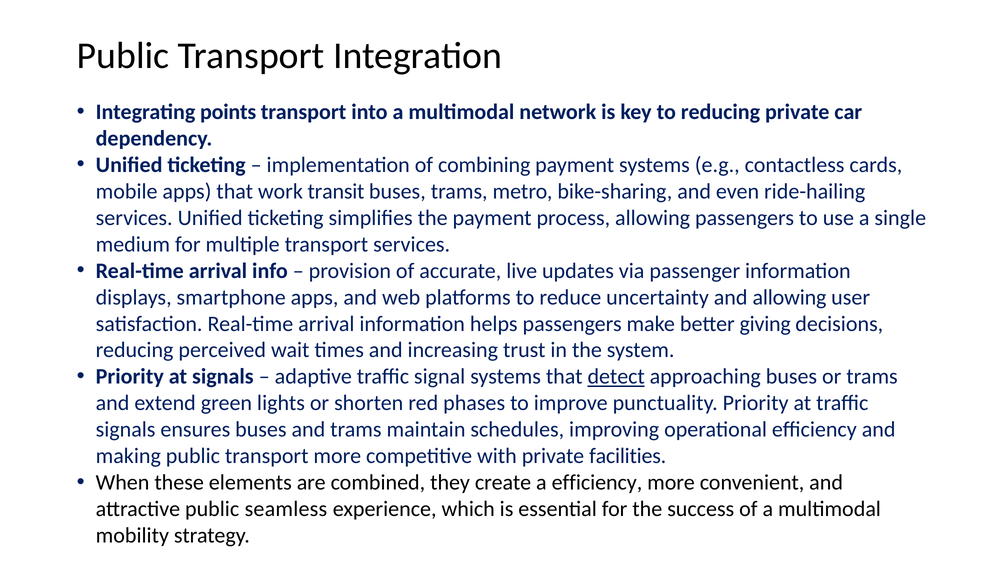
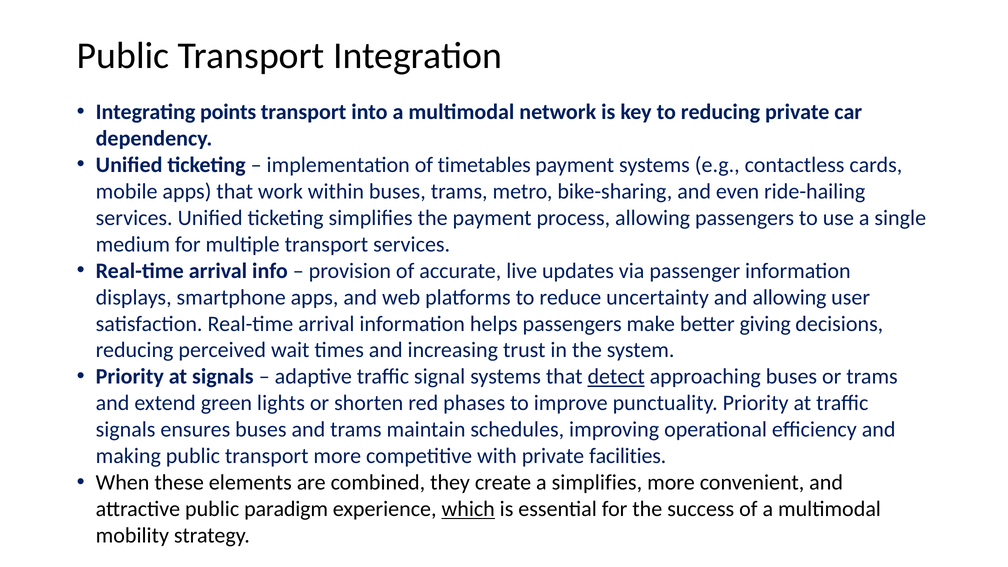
combining: combining -> timetables
transit: transit -> within
a efficiency: efficiency -> simplifies
seamless: seamless -> paradigm
which underline: none -> present
